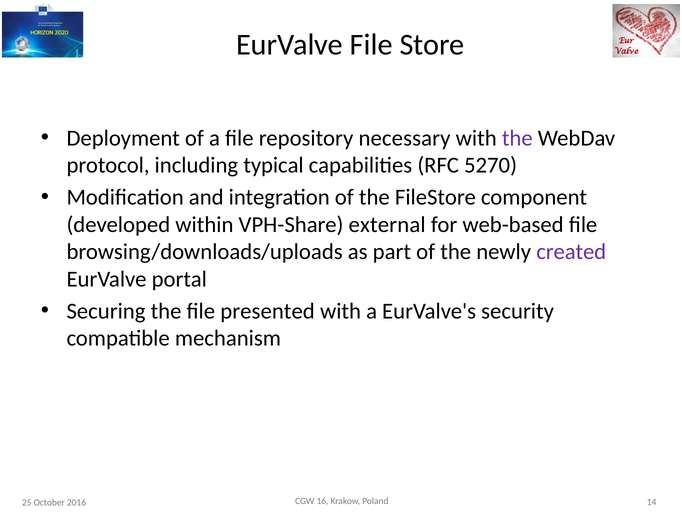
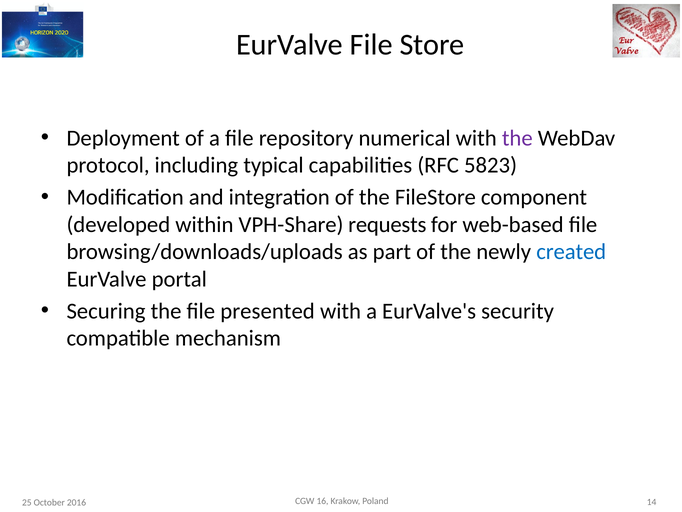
necessary: necessary -> numerical
5270: 5270 -> 5823
external: external -> requests
created colour: purple -> blue
